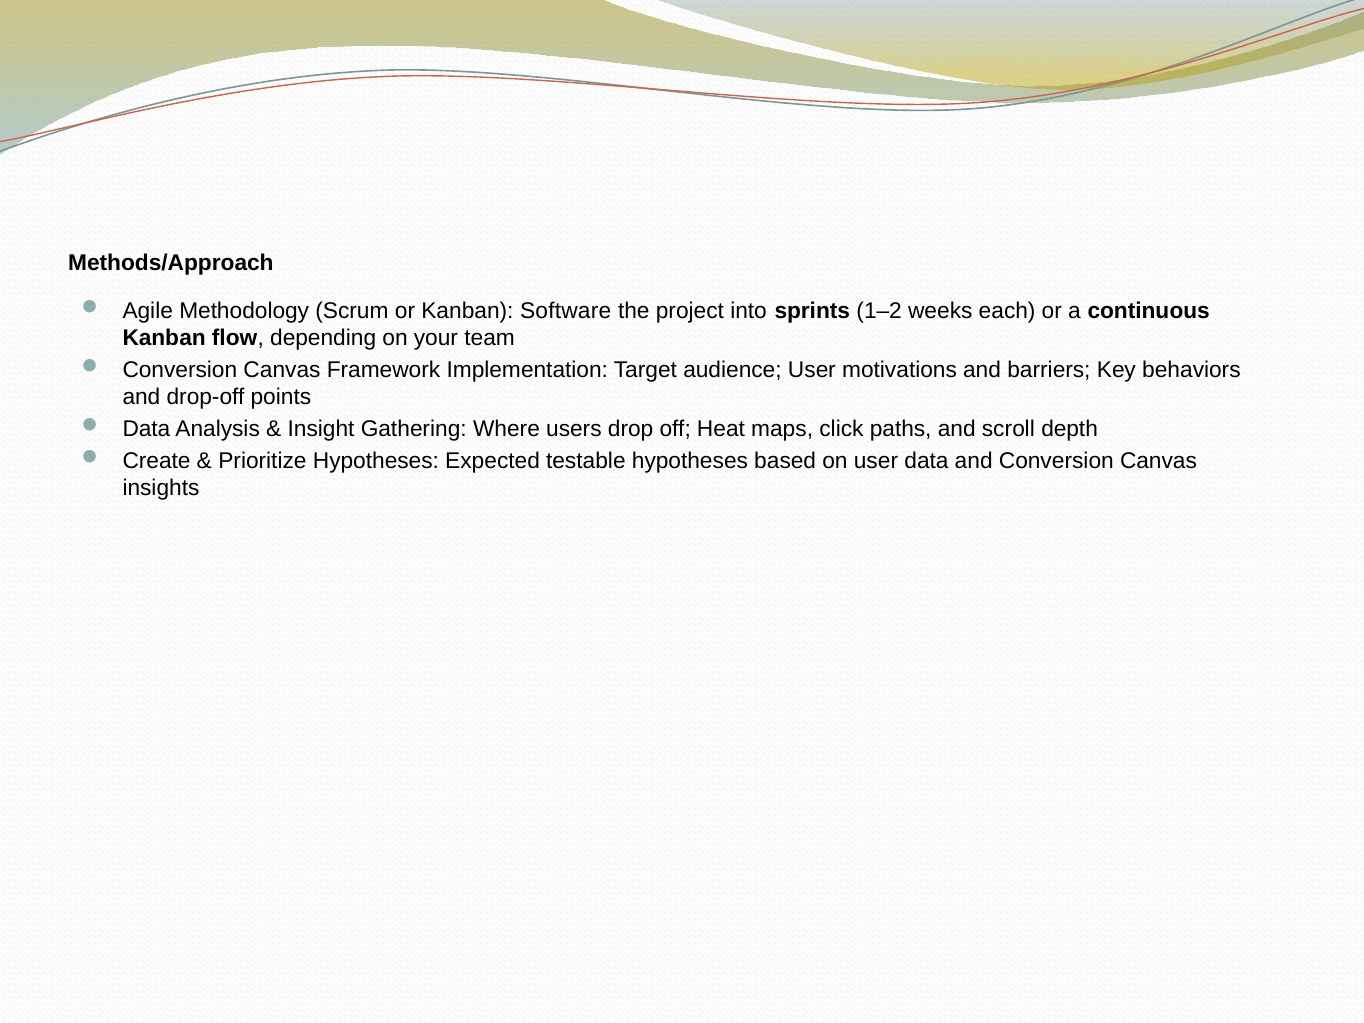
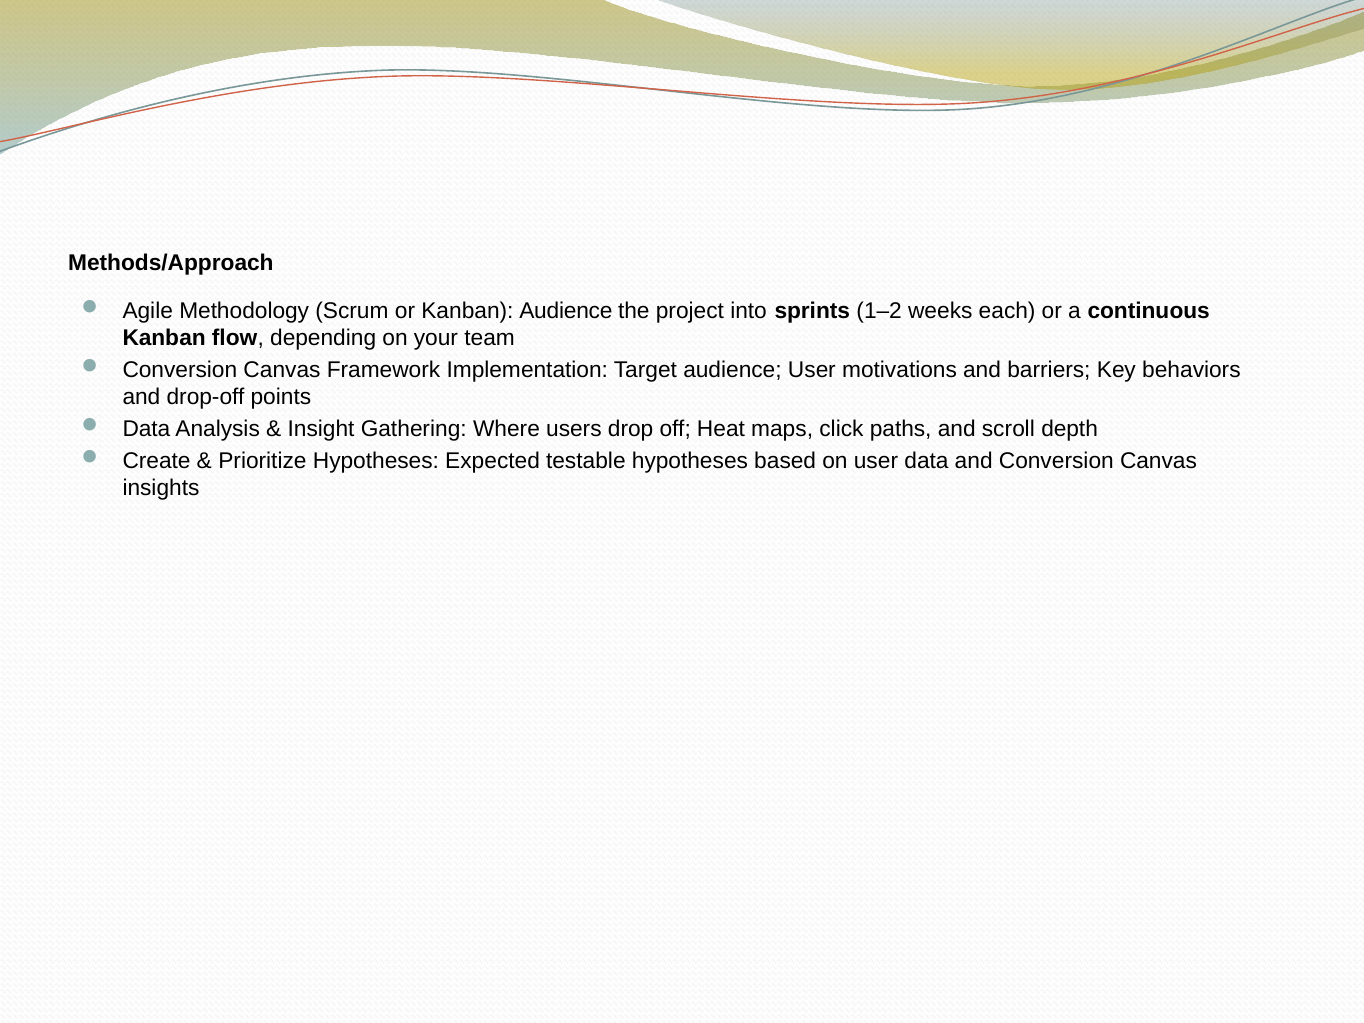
Kanban Software: Software -> Audience
